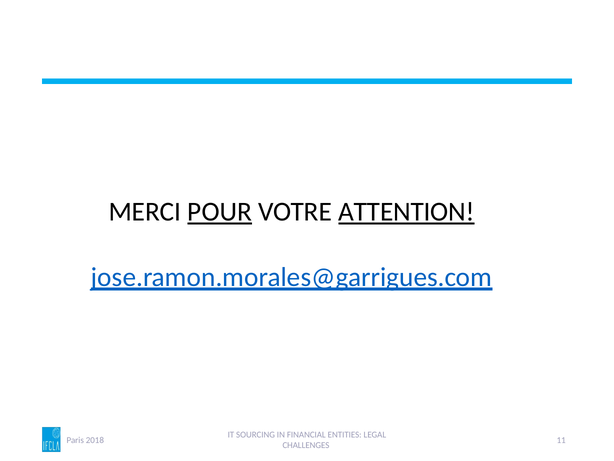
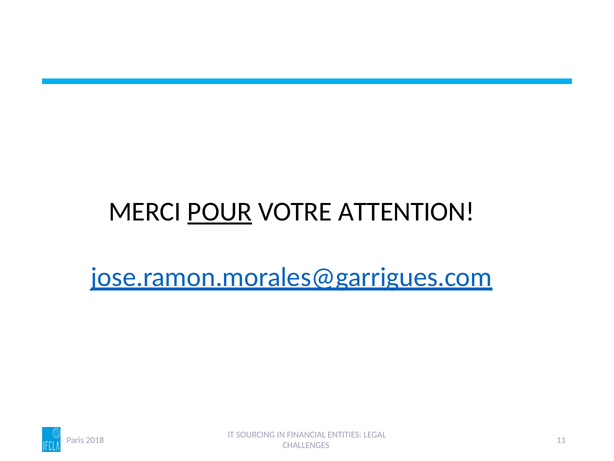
ATTENTION underline: present -> none
